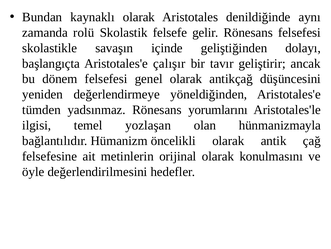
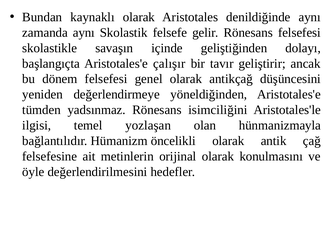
zamanda rolü: rolü -> aynı
yorumlarını: yorumlarını -> isimciliğini
